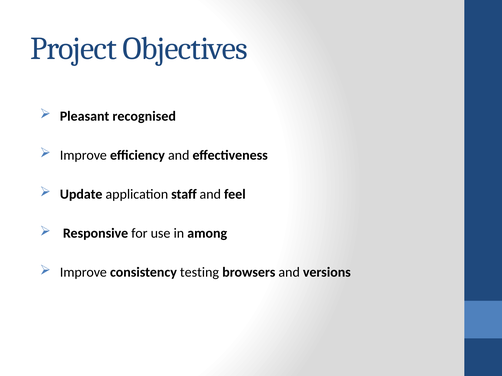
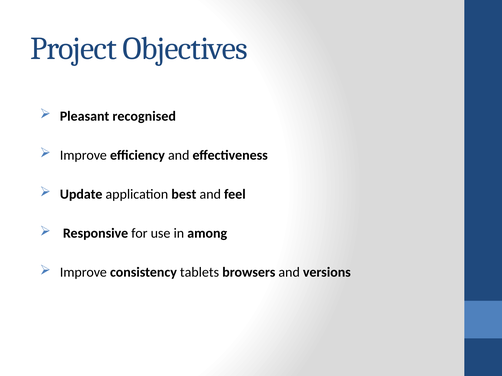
staff: staff -> best
testing: testing -> tablets
